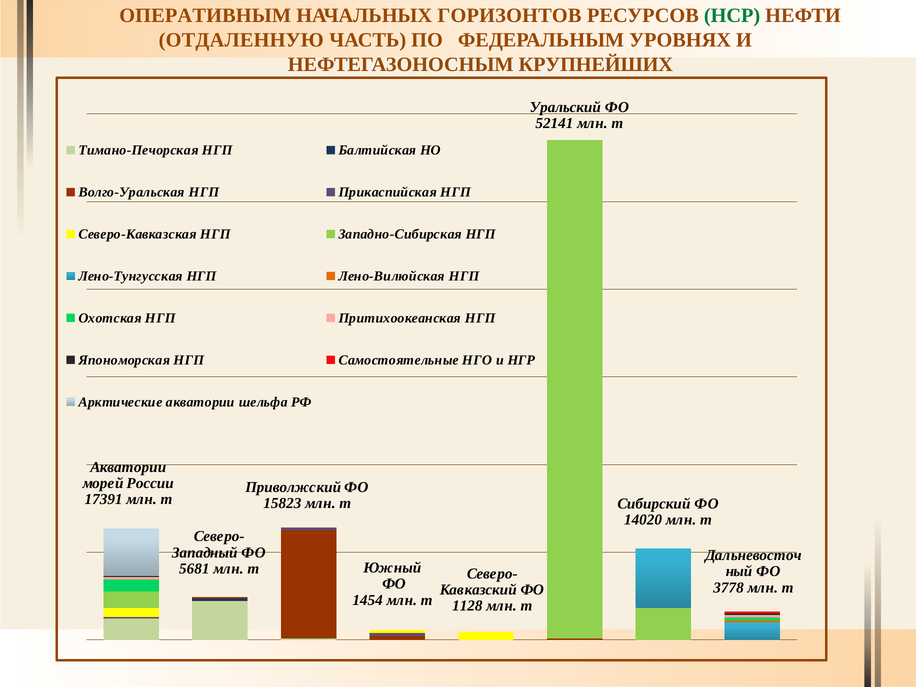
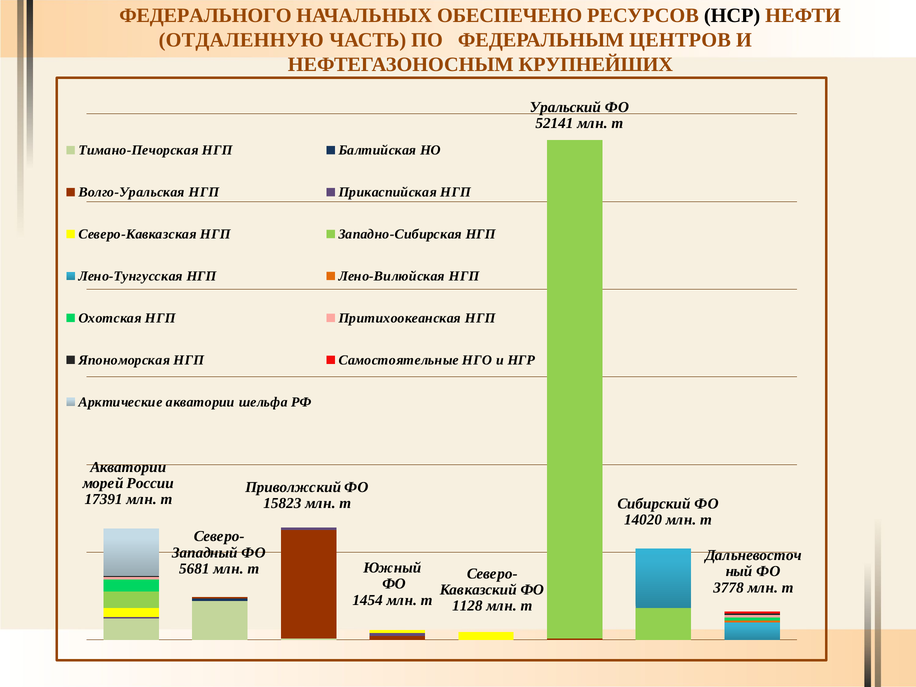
ОПЕРАТИВНЫМ: ОПЕРАТИВНЫМ -> ФЕДЕРАЛЬНОГО
ГОРИЗОНТОВ: ГОРИЗОНТОВ -> ОБЕСПЕЧЕНО
НСР colour: green -> black
УРОВНЯХ: УРОВНЯХ -> ЦЕНТРОВ
